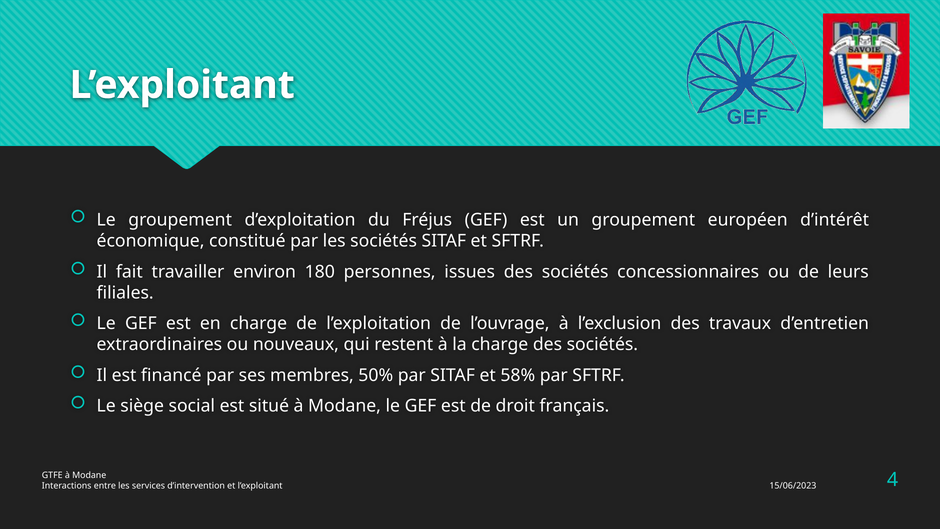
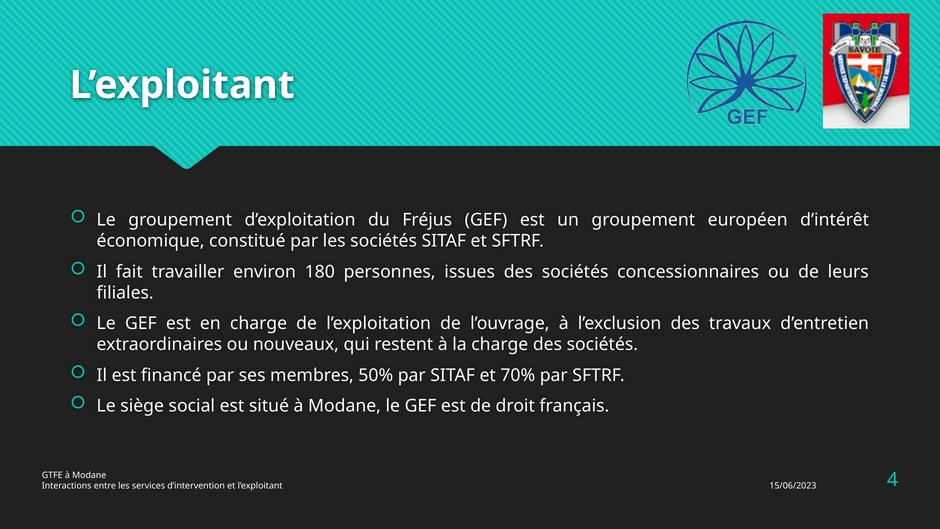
58%: 58% -> 70%
